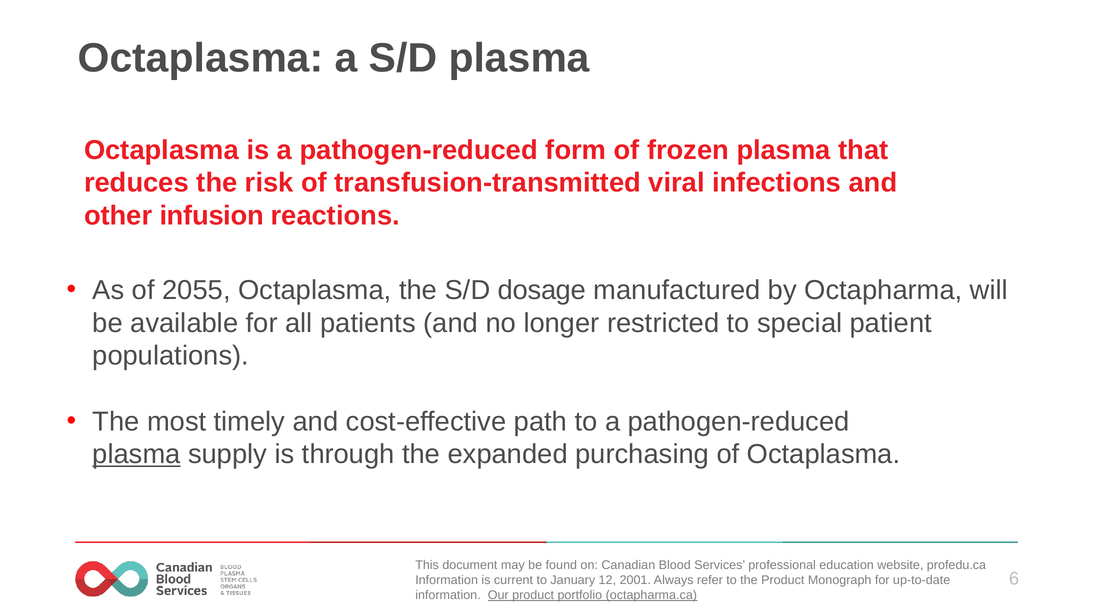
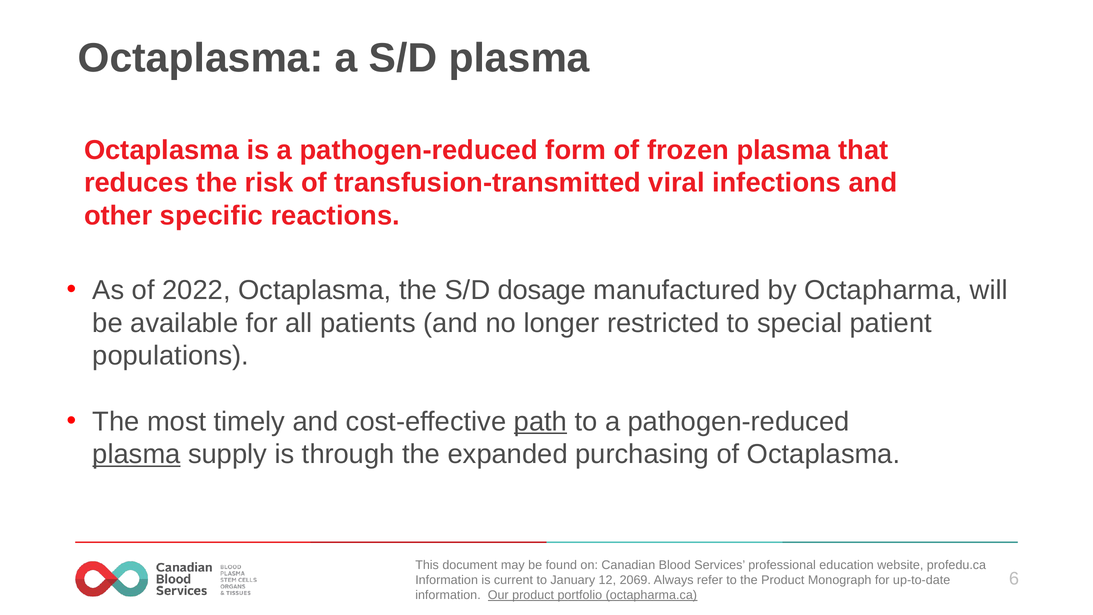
infusion: infusion -> specific
2055: 2055 -> 2022
path underline: none -> present
2001: 2001 -> 2069
